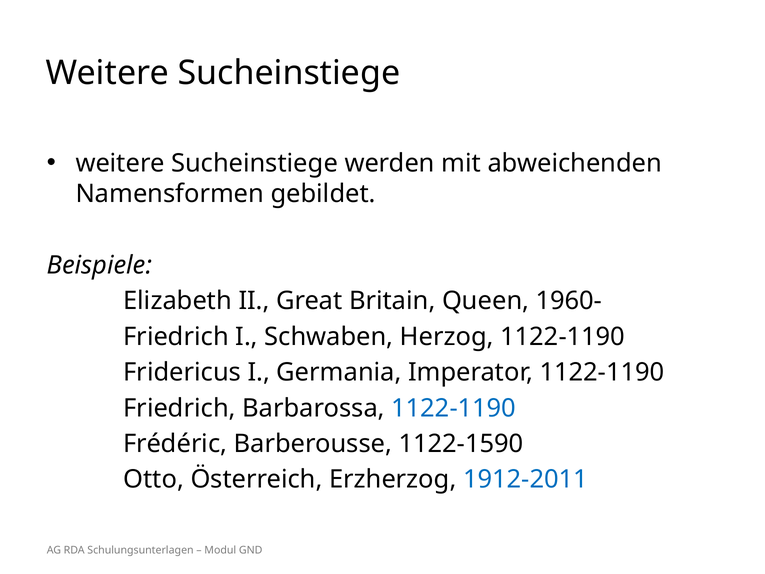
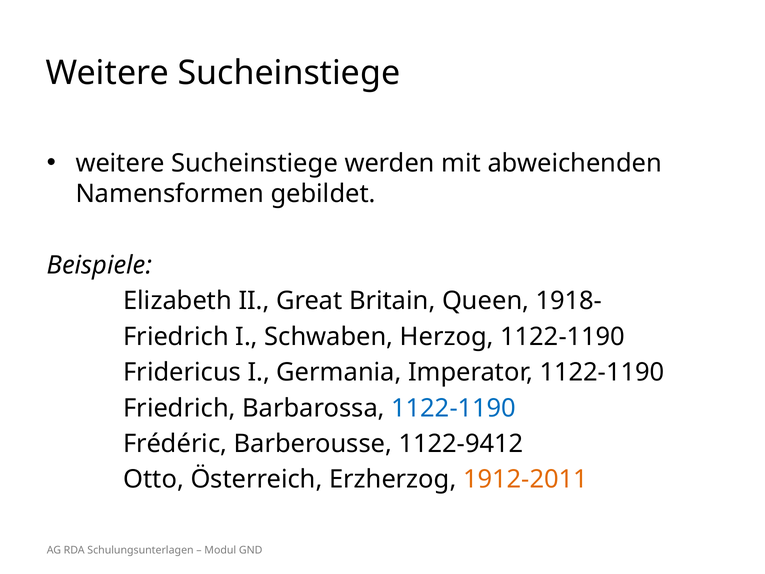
1960-: 1960- -> 1918-
1122-1590: 1122-1590 -> 1122-9412
1912-2011 colour: blue -> orange
